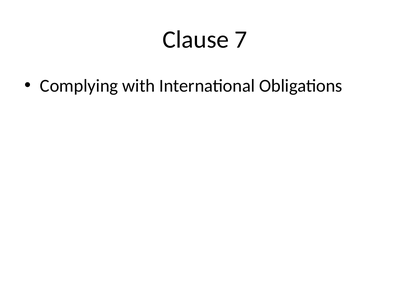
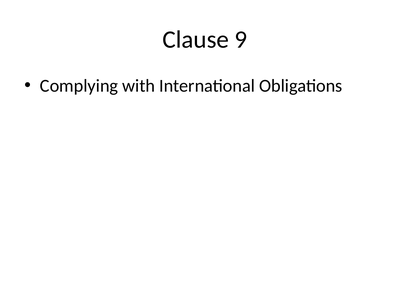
7: 7 -> 9
